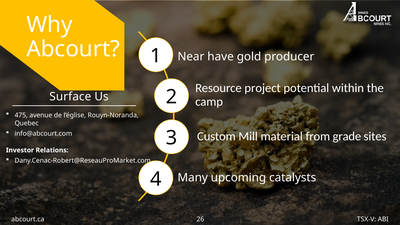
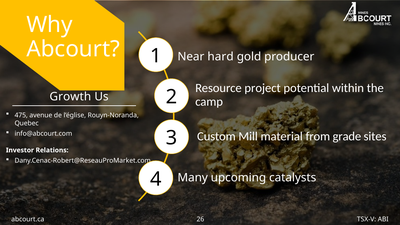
have: have -> hard
Surface: Surface -> Growth
